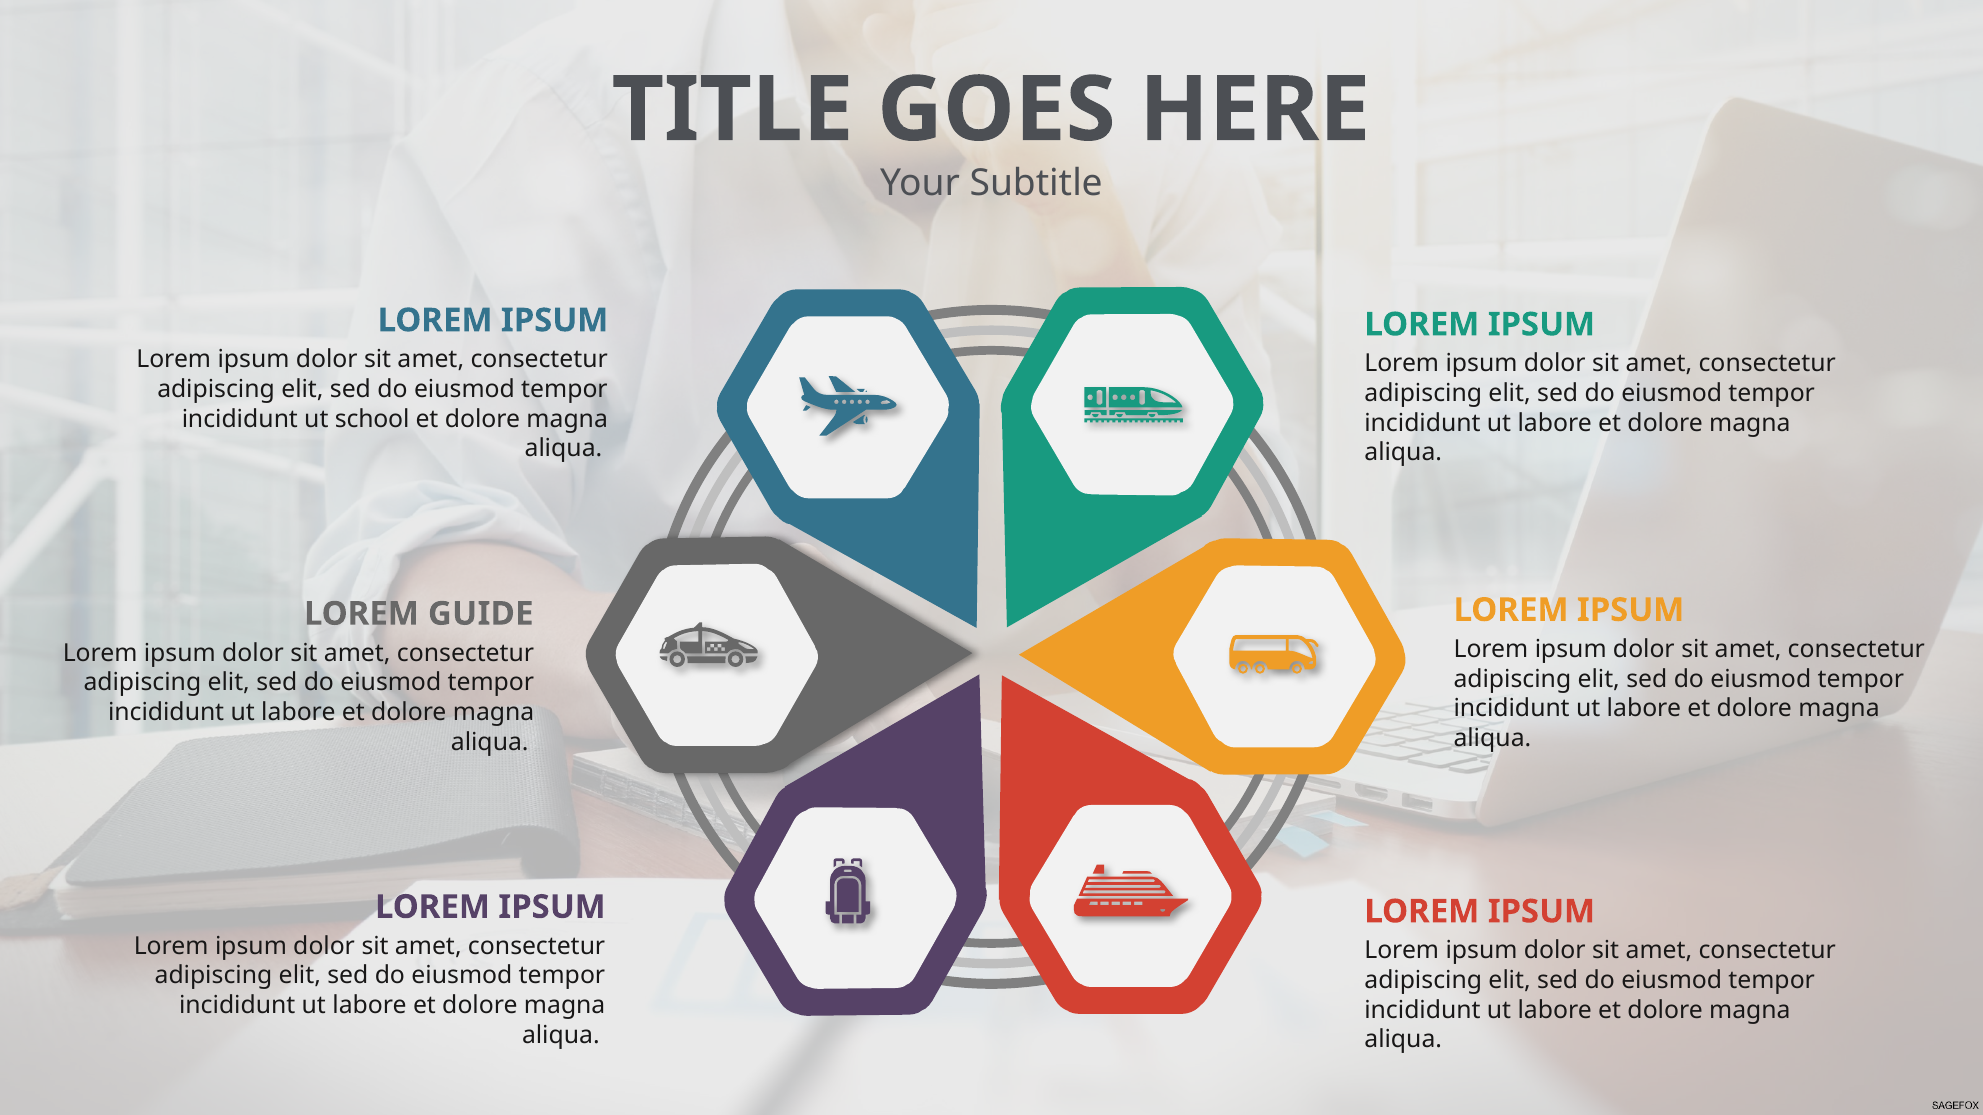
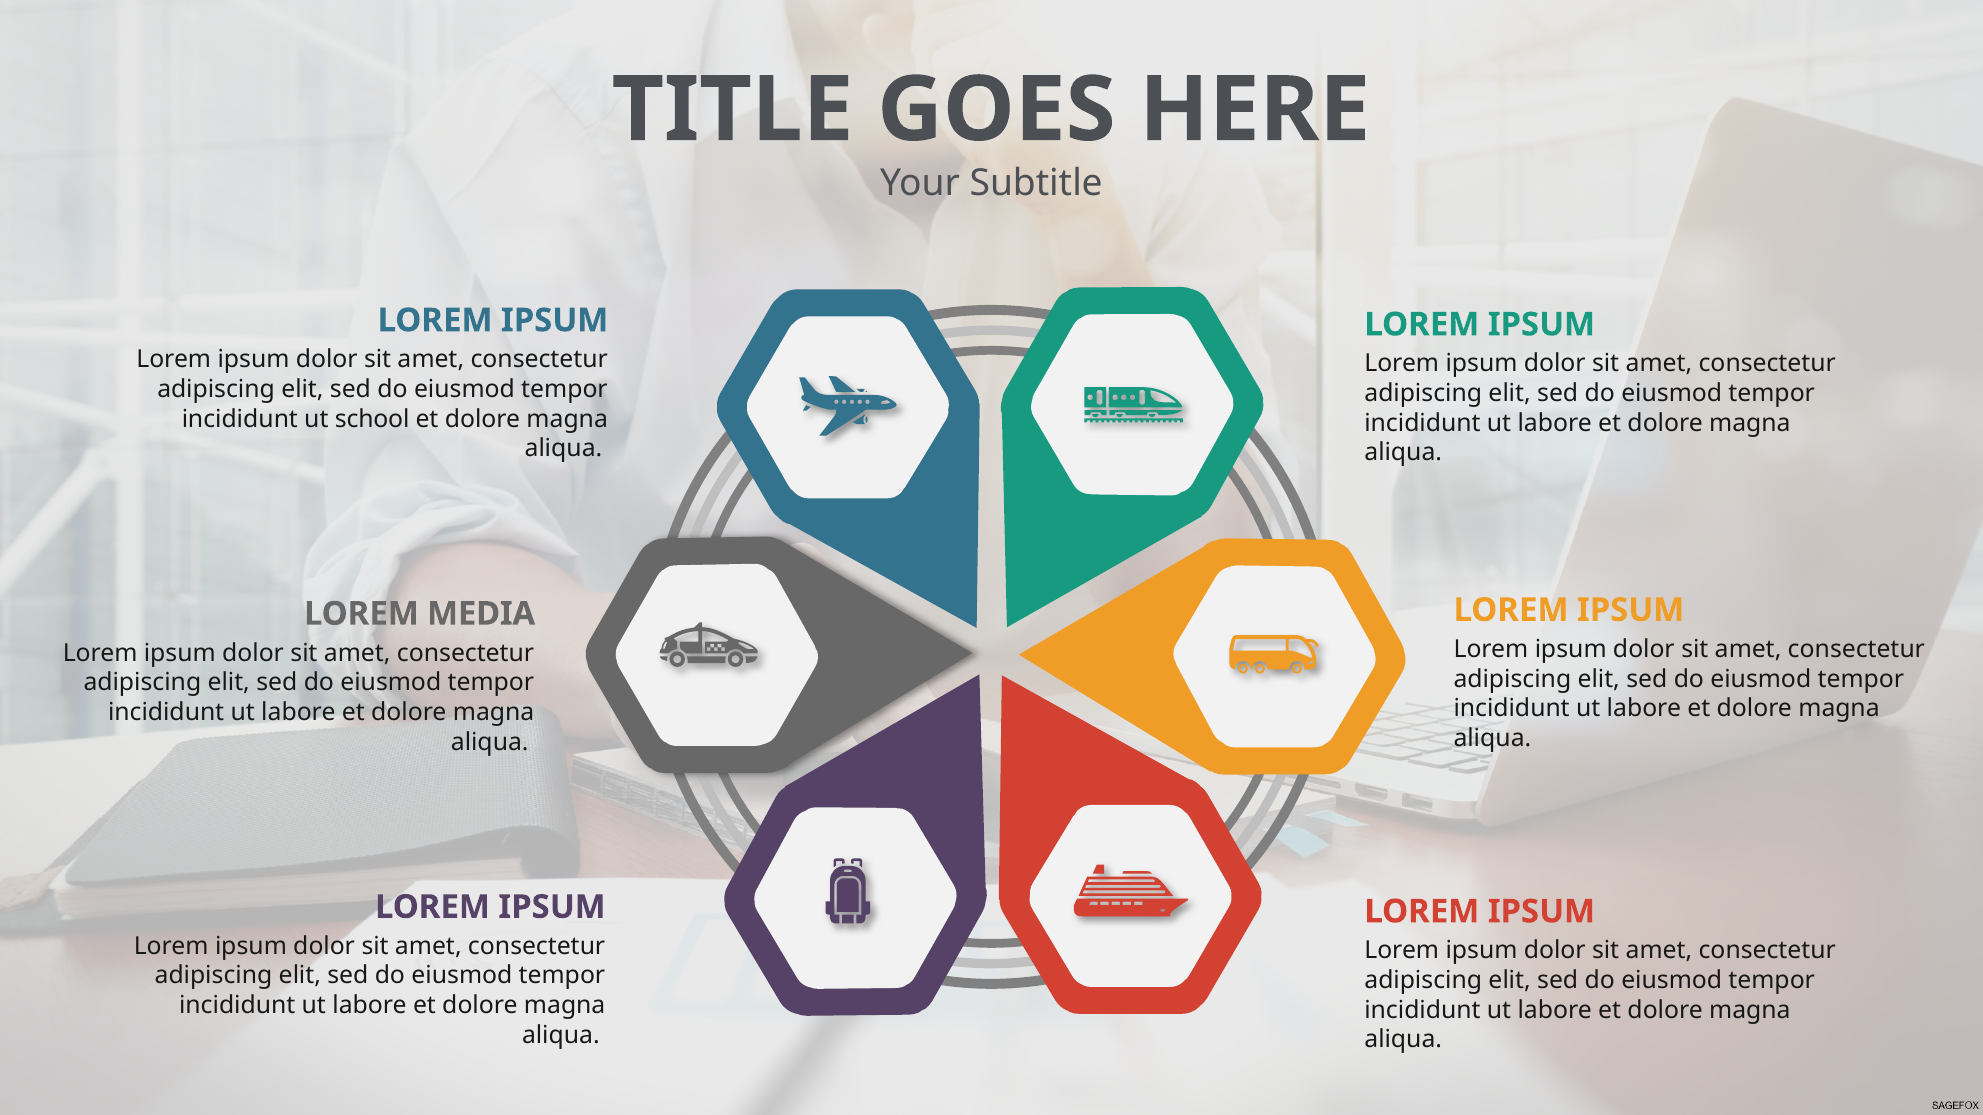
GUIDE: GUIDE -> MEDIA
